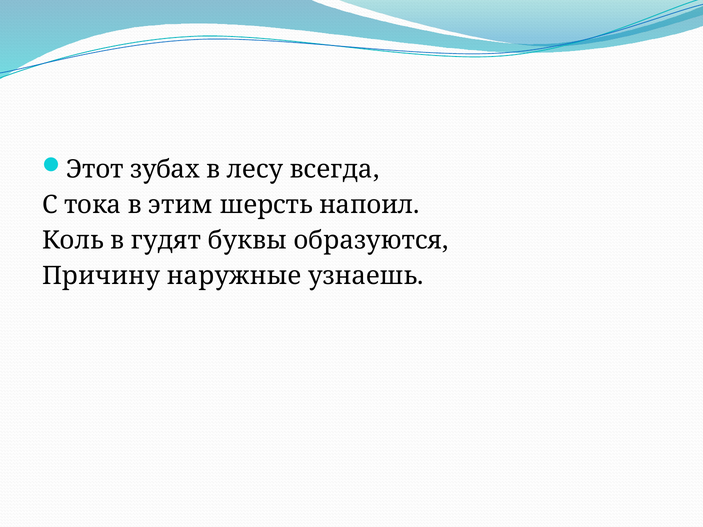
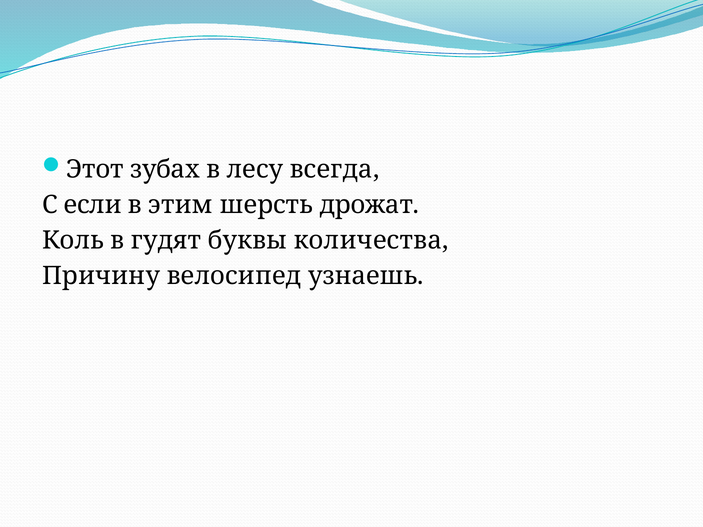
тока: тока -> если
напоил: напоил -> дрожат
образуются: образуются -> количества
наружные: наружные -> велосипед
